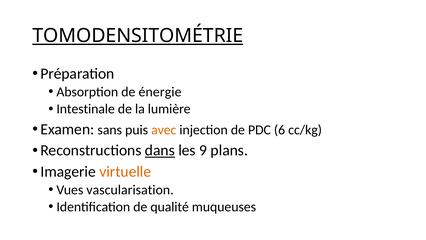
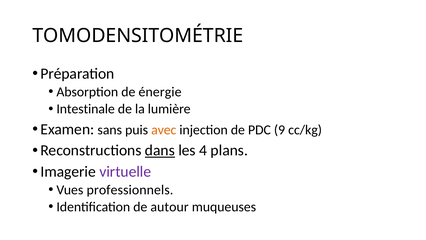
TOMODENSITOMÉTRIE underline: present -> none
6: 6 -> 9
9: 9 -> 4
virtuelle colour: orange -> purple
vascularisation: vascularisation -> professionnels
qualité: qualité -> autour
